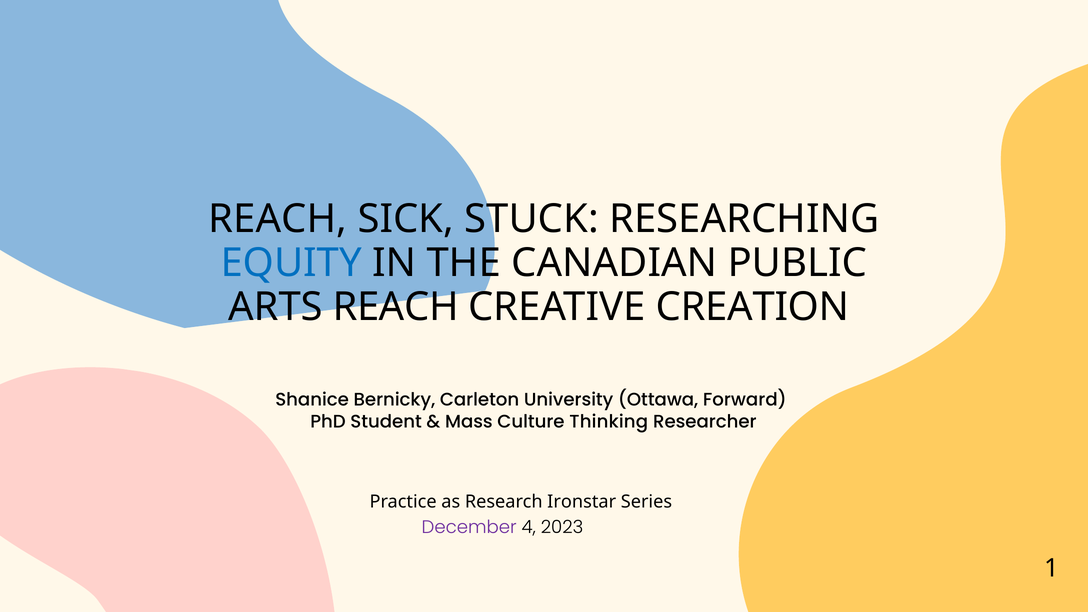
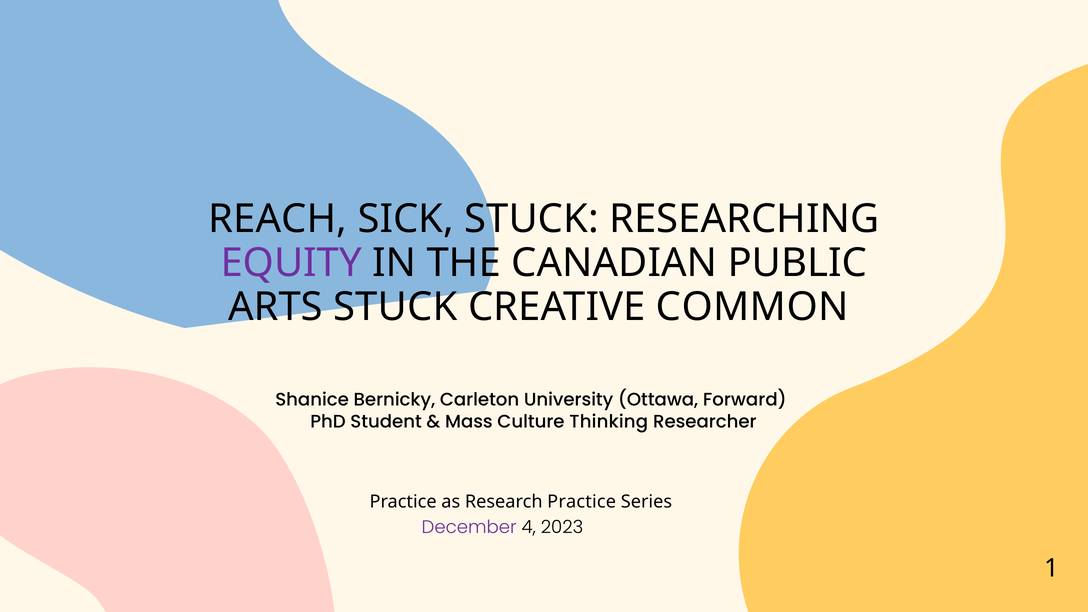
EQUITY colour: blue -> purple
ARTS REACH: REACH -> STUCK
CREATION: CREATION -> COMMON
Research Ironstar: Ironstar -> Practice
